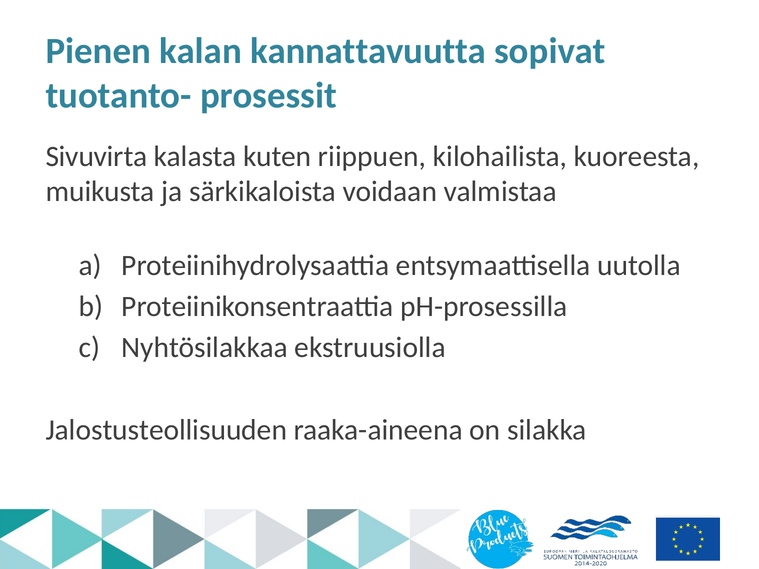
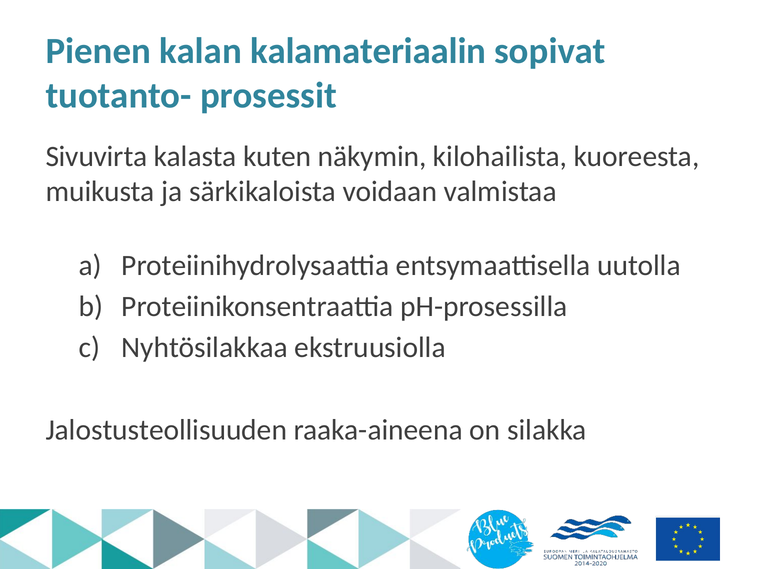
kannattavuutta: kannattavuutta -> kalamateriaalin
riippuen: riippuen -> näkymin
